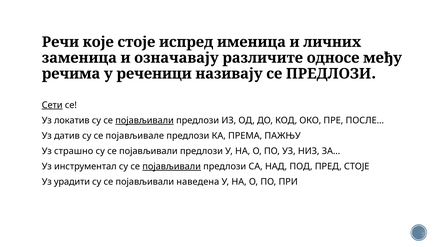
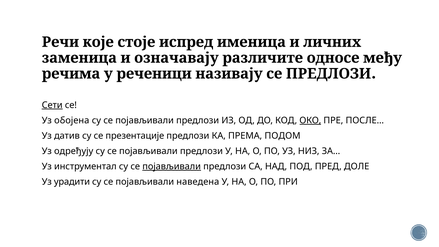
локатив: локатив -> обојена
појављивали at (145, 120) underline: present -> none
ОКО underline: none -> present
појављивале: појављивале -> презентације
ПАЖЊУ: ПАЖЊУ -> ПОДОМ
страшно: страшно -> одређују
ПРЕД СТОЈЕ: СТОЈЕ -> ДОЛЕ
